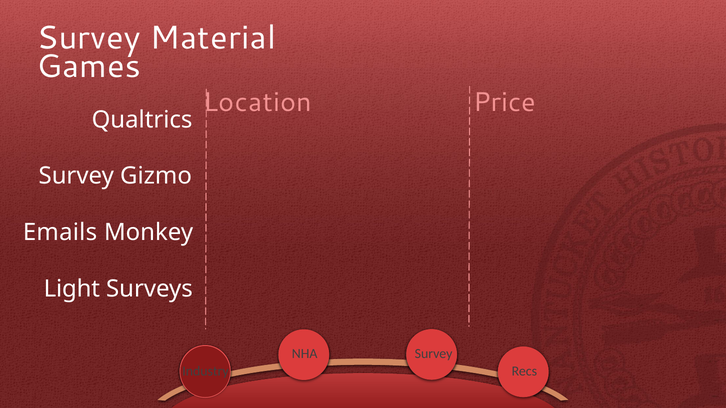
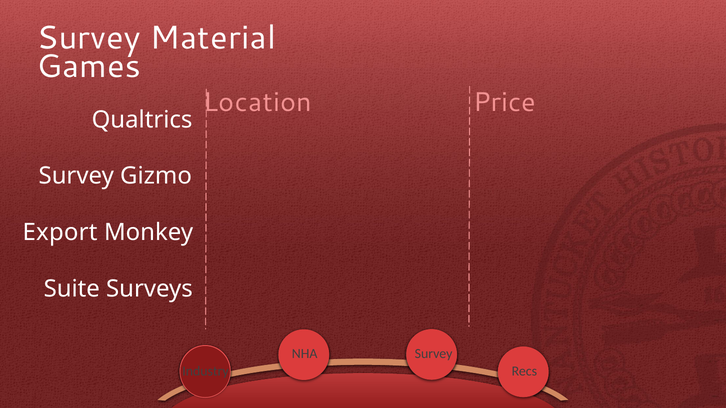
Emails: Emails -> Export
Light: Light -> Suite
